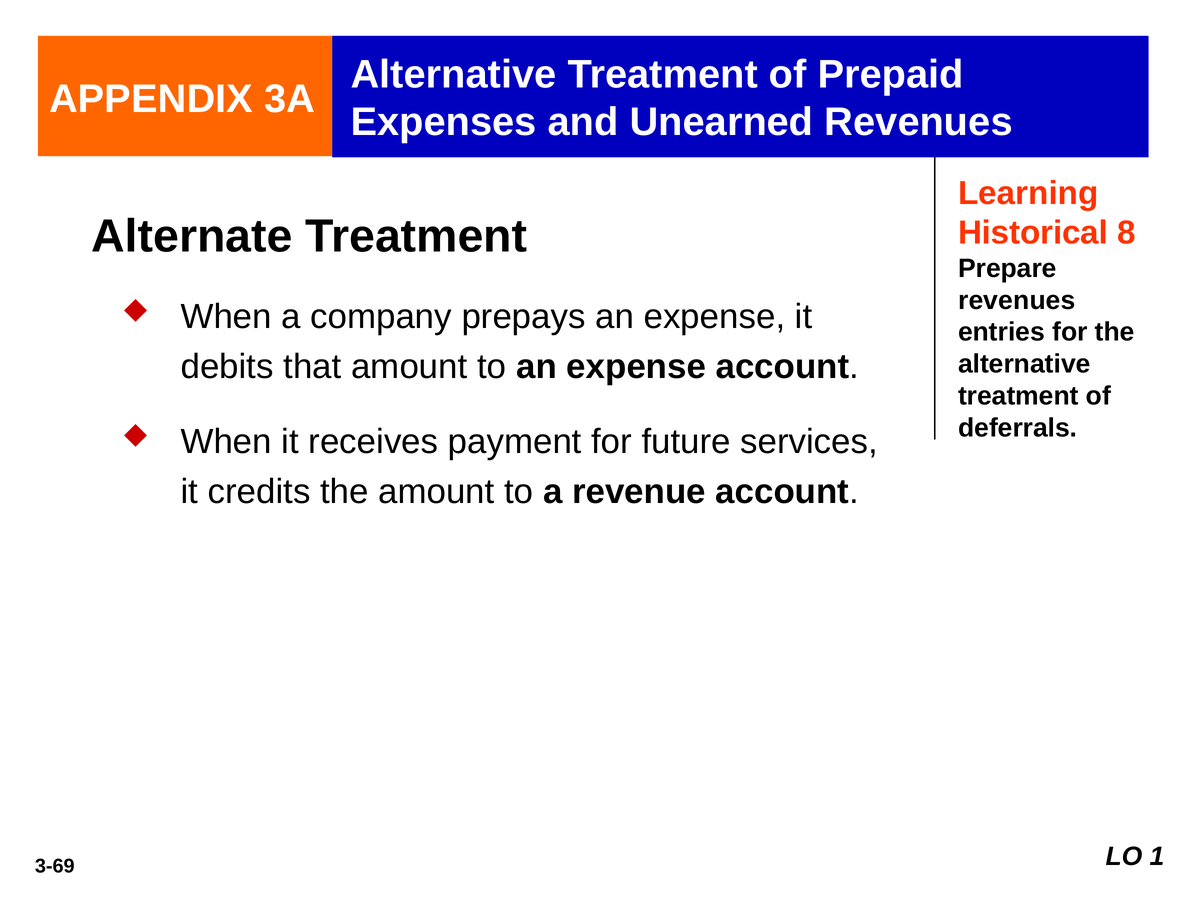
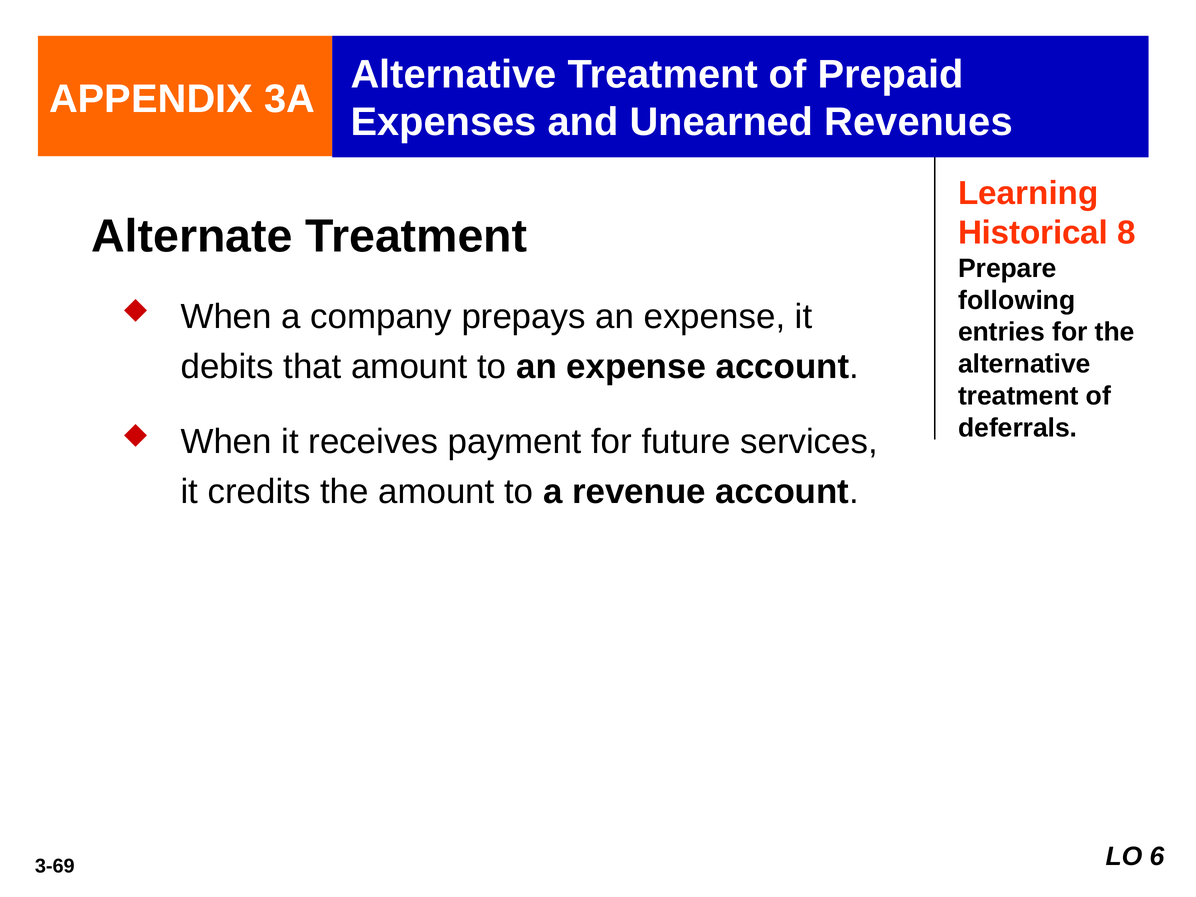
revenues at (1017, 300): revenues -> following
1: 1 -> 6
